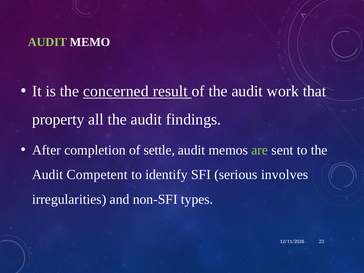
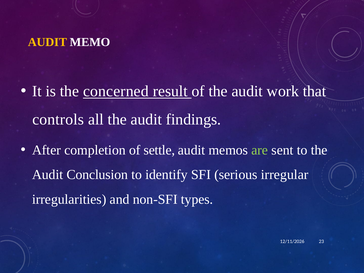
AUDIT at (47, 42) colour: light green -> yellow
property: property -> controls
Competent: Competent -> Conclusion
involves: involves -> irregular
